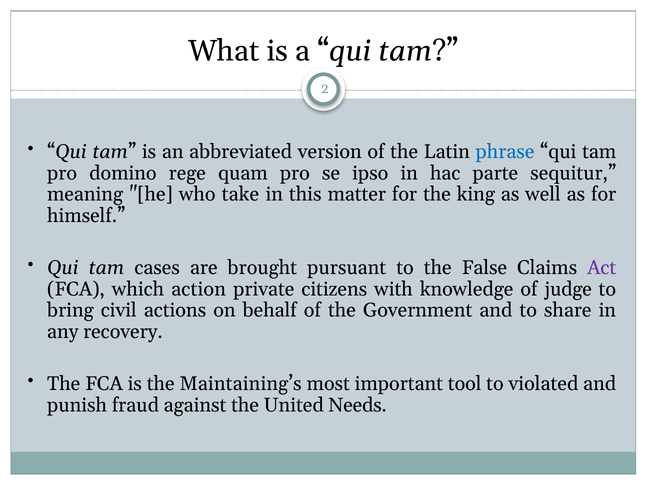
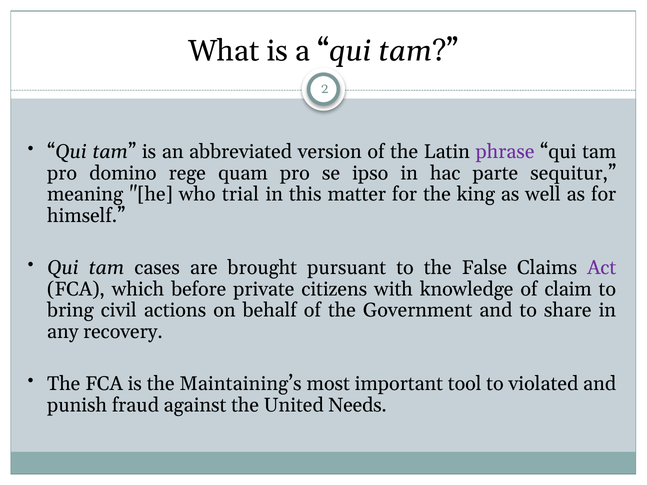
phrase colour: blue -> purple
take: take -> trial
action: action -> before
judge: judge -> claim
